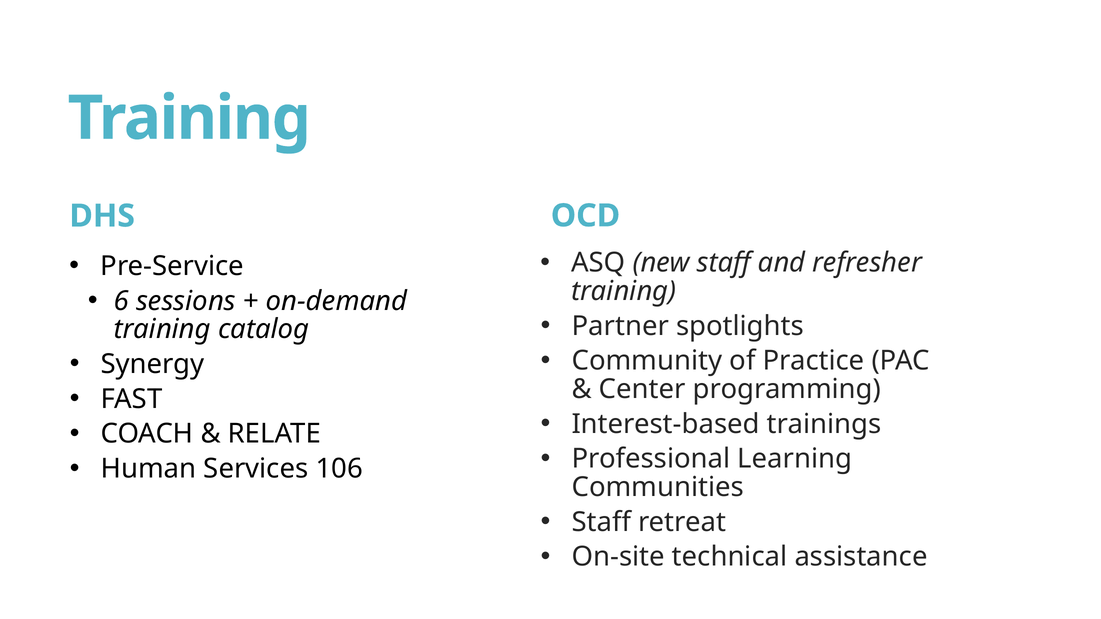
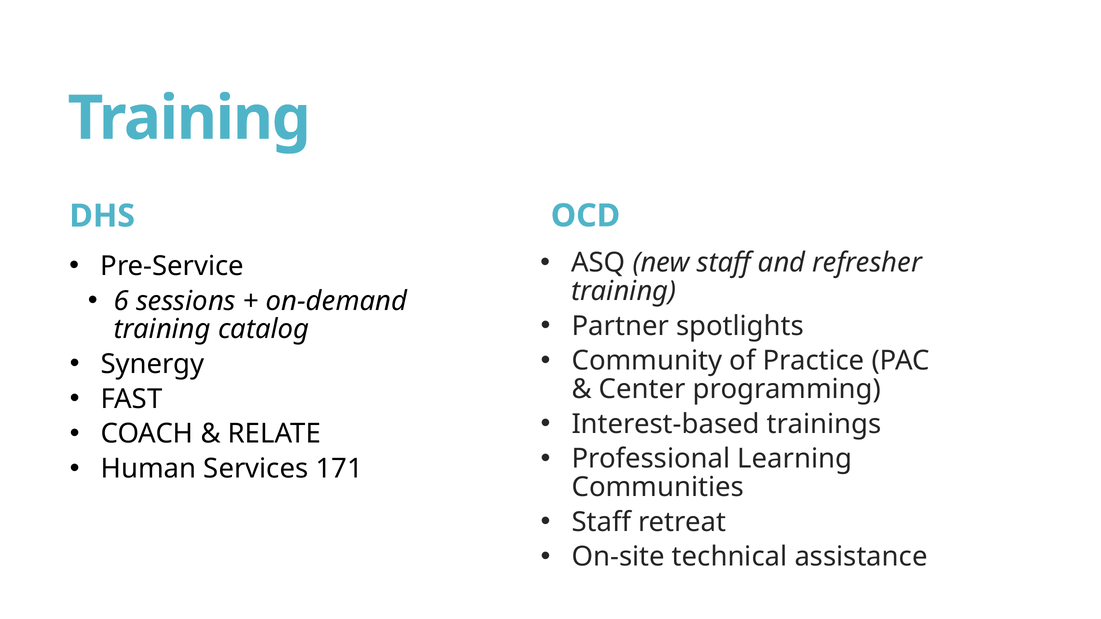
106: 106 -> 171
